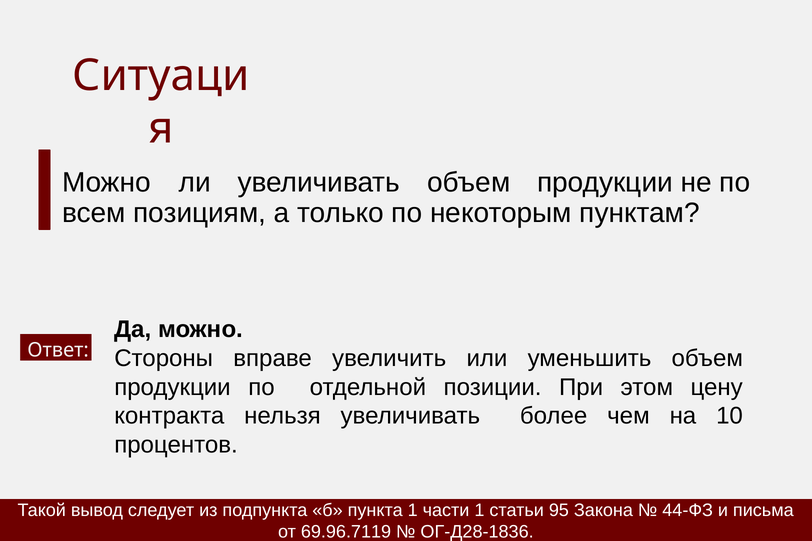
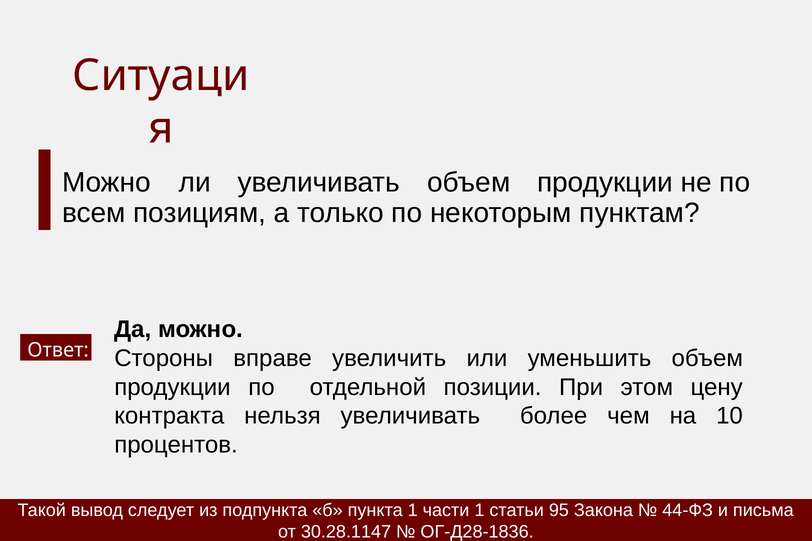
69.96.7119: 69.96.7119 -> 30.28.1147
